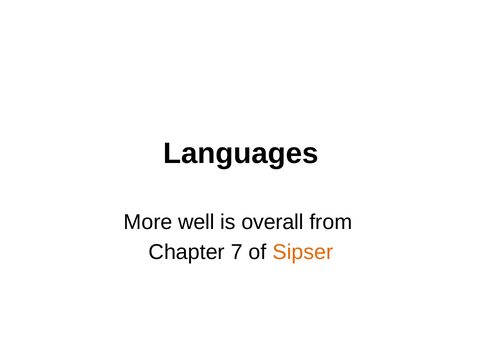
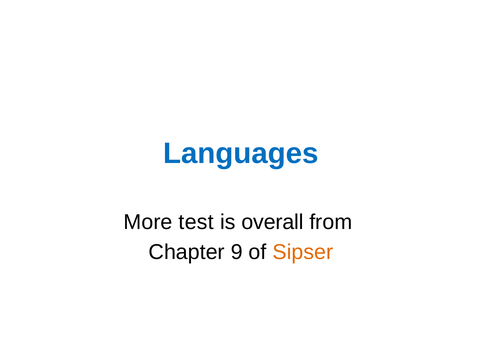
Languages colour: black -> blue
well: well -> test
7: 7 -> 9
